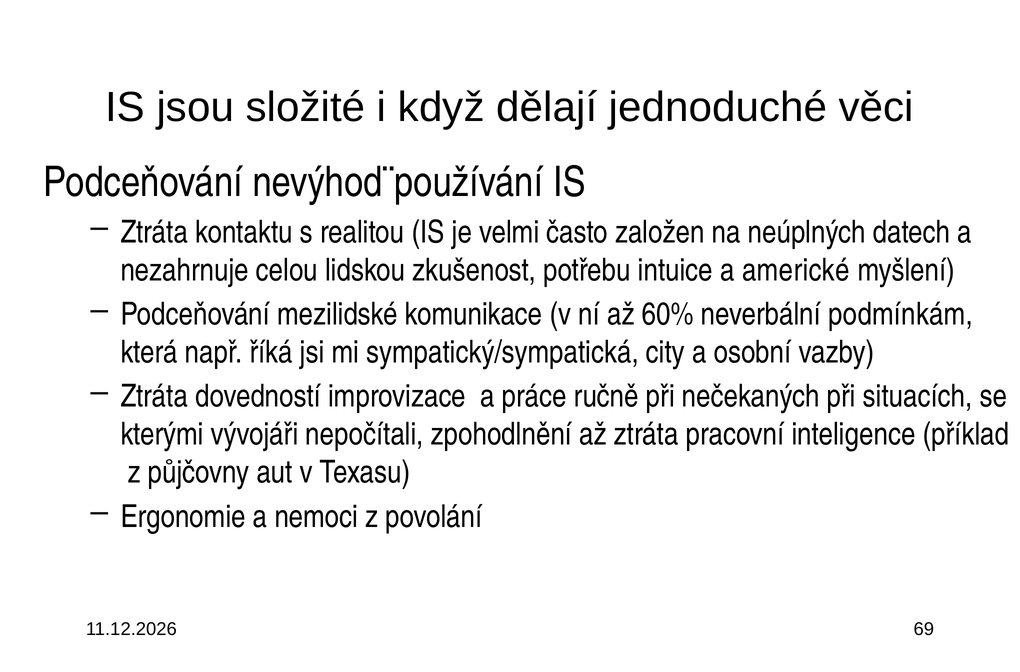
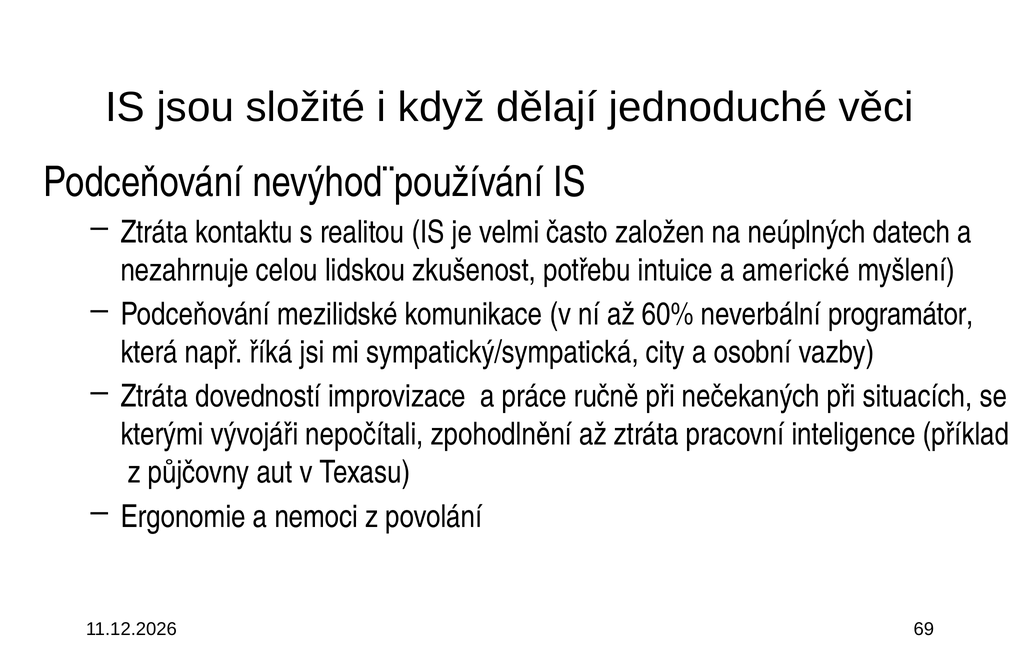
podmínkám: podmínkám -> programátor
